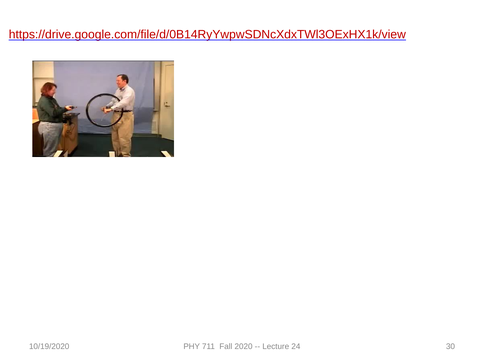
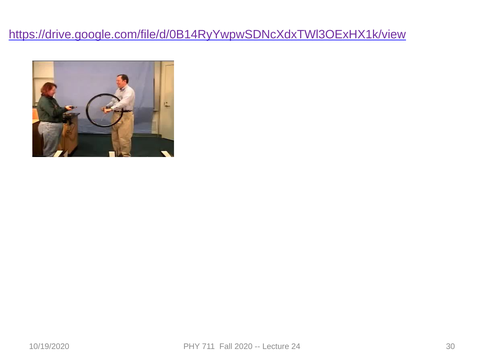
https://drive.google.com/file/d/0B14RyYwpwSDNcXdxTWl3OExHX1k/view colour: red -> purple
